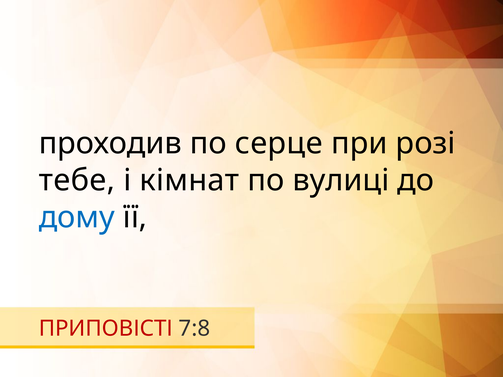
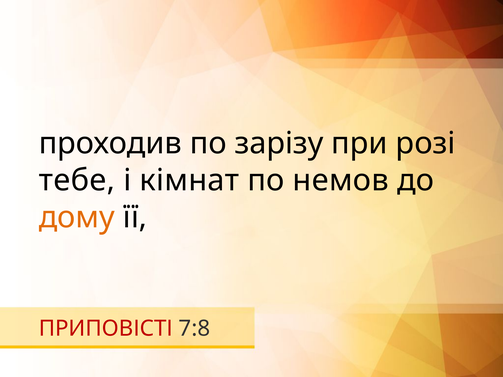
серце: серце -> зарізу
вулиці: вулиці -> немов
дому colour: blue -> orange
